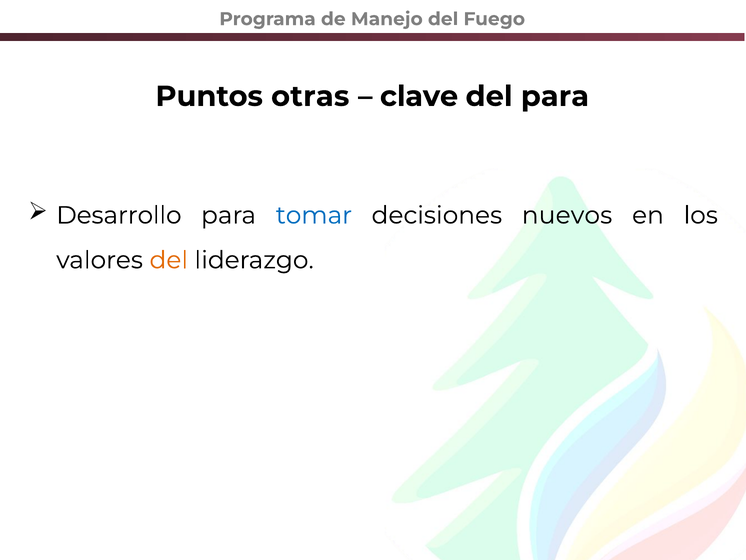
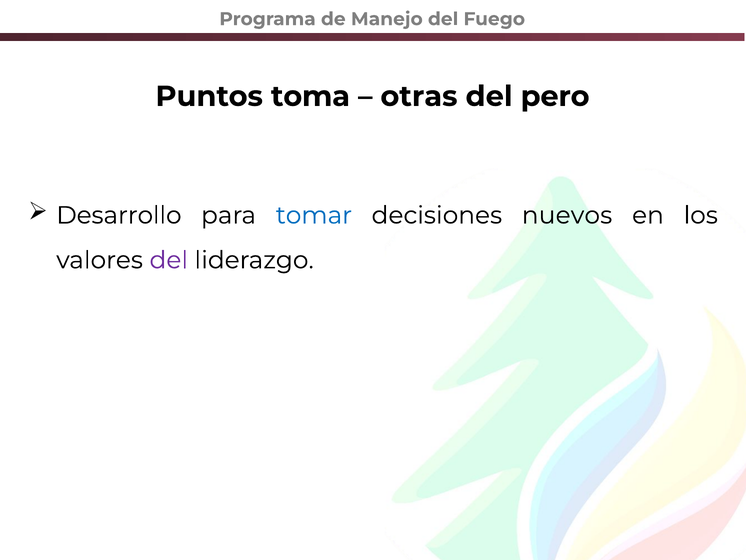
otras: otras -> toma
clave: clave -> otras
del para: para -> pero
del at (169, 260) colour: orange -> purple
